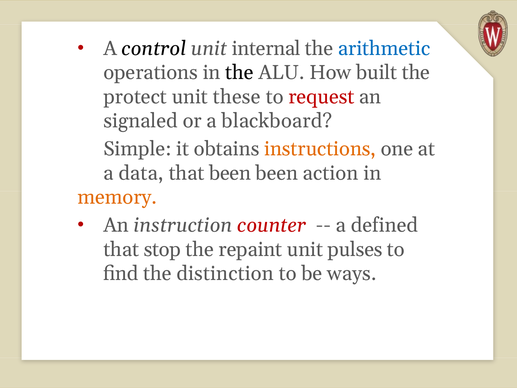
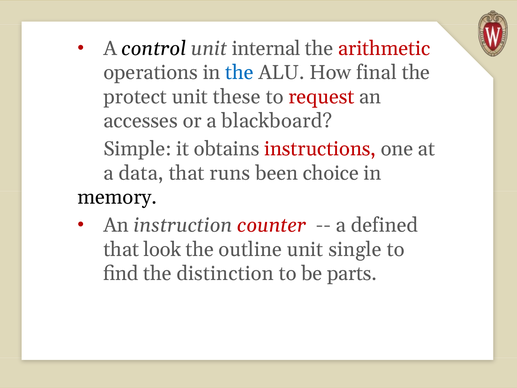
arithmetic colour: blue -> red
the at (239, 73) colour: black -> blue
built: built -> final
signaled: signaled -> accesses
instructions colour: orange -> red
that been: been -> runs
action: action -> choice
memory colour: orange -> black
stop: stop -> look
repaint: repaint -> outline
pulses: pulses -> single
ways: ways -> parts
